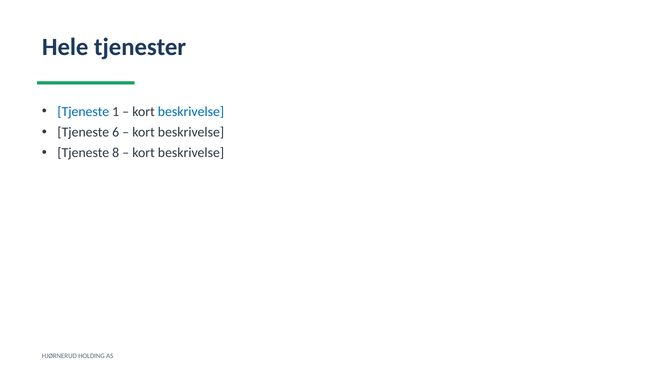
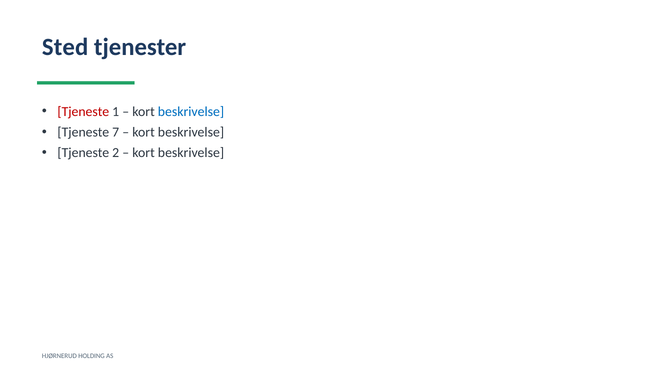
Hele: Hele -> Sted
Tjeneste at (83, 112) colour: blue -> red
6: 6 -> 7
8: 8 -> 2
